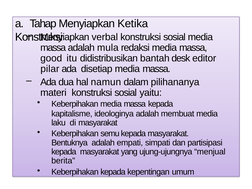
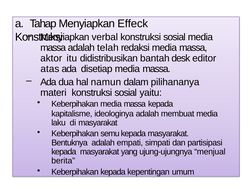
Ketika: Ketika -> Effeck
mula: mula -> telah
good: good -> aktor
pilar: pilar -> atas
